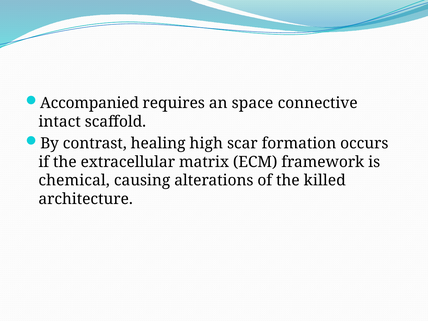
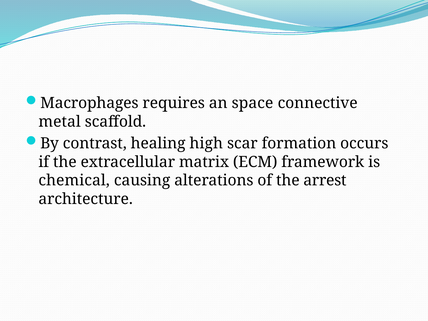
Accompanied: Accompanied -> Macrophages
intact: intact -> metal
killed: killed -> arrest
